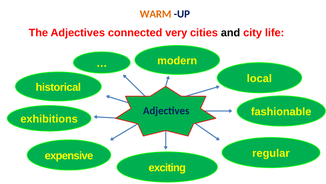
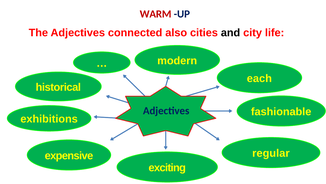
WARM colour: orange -> red
very: very -> also
local: local -> each
